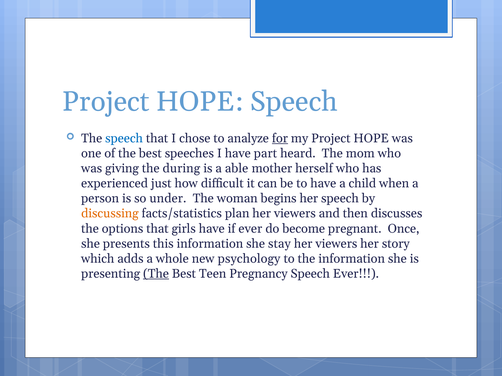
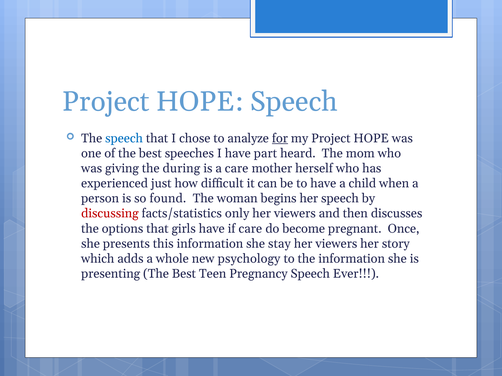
a able: able -> care
under: under -> found
discussing colour: orange -> red
plan: plan -> only
if ever: ever -> care
The at (156, 274) underline: present -> none
